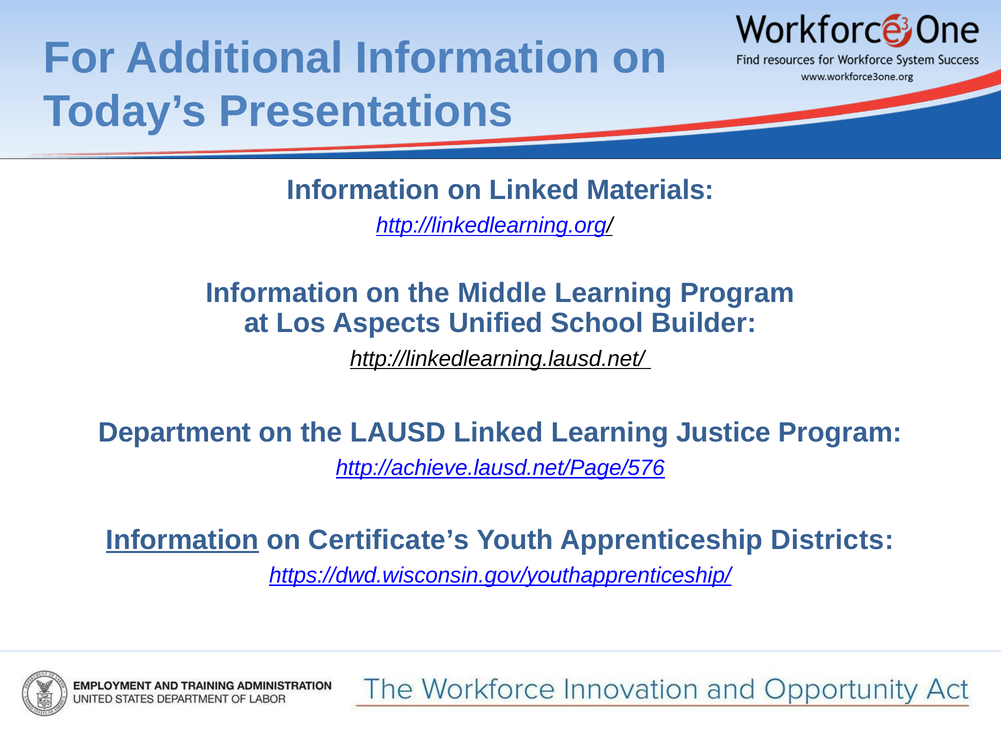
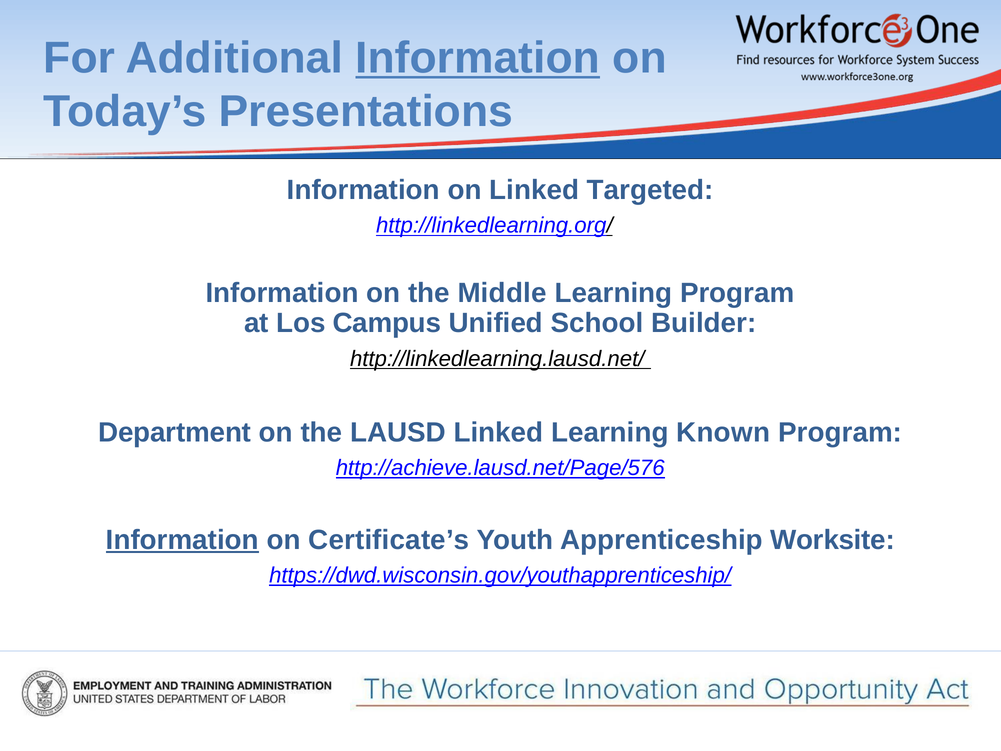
Information at (478, 58) underline: none -> present
Materials: Materials -> Targeted
Aspects: Aspects -> Campus
Justice: Justice -> Known
Districts: Districts -> Worksite
